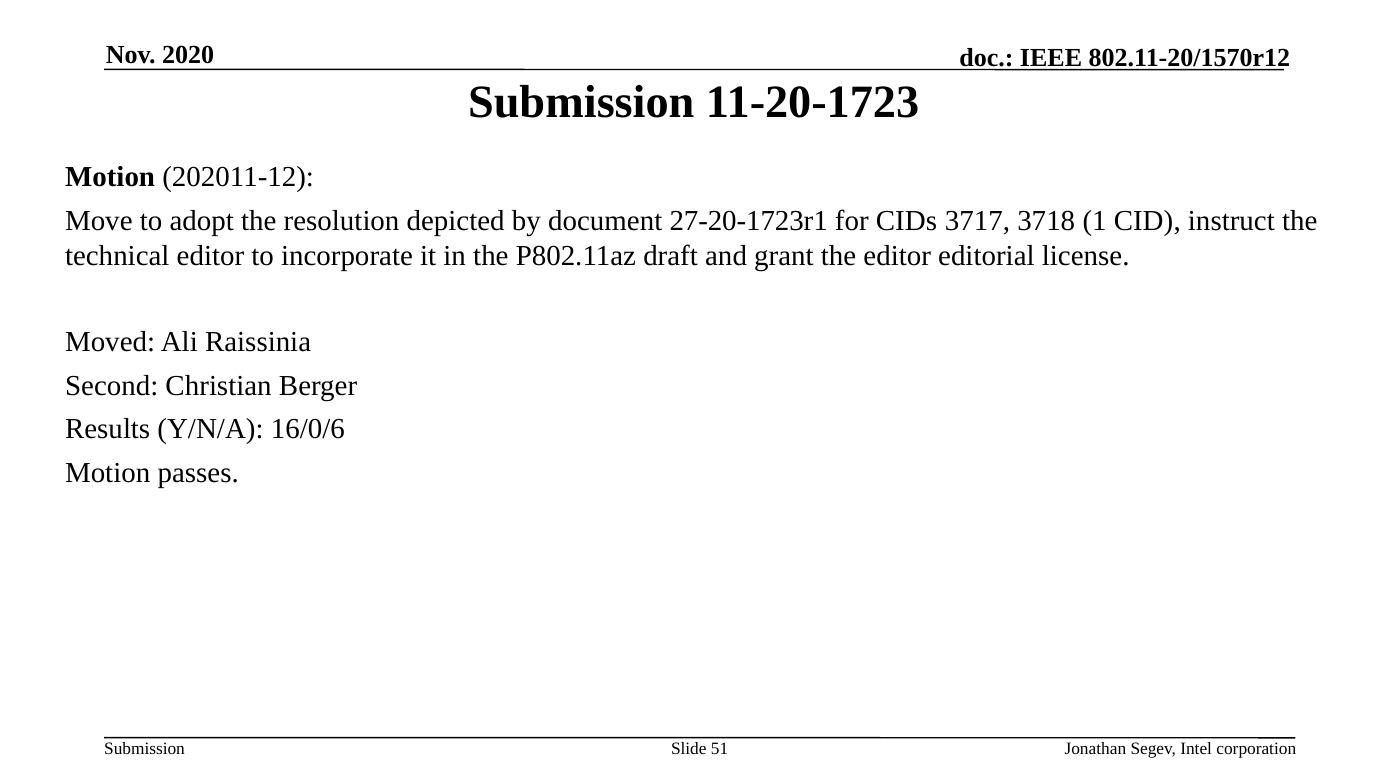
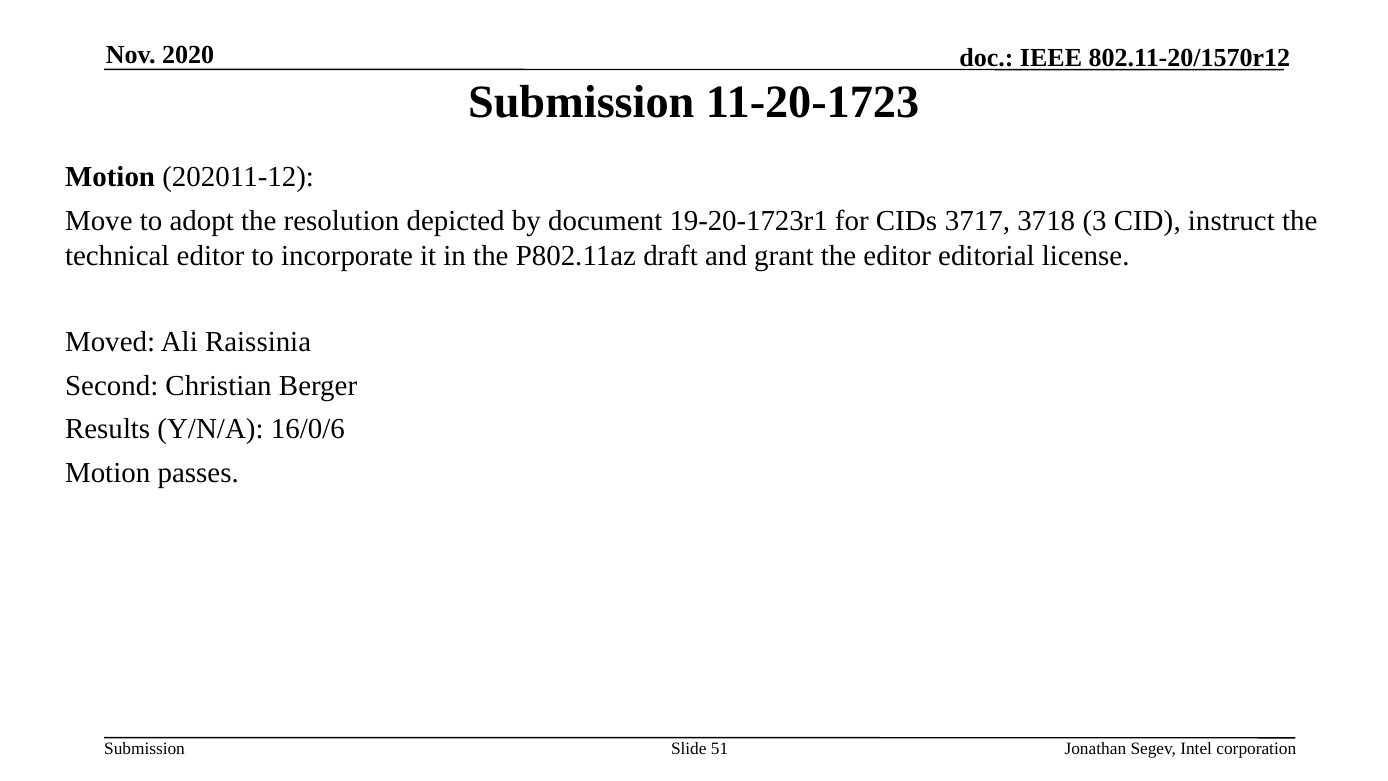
27-20-1723r1: 27-20-1723r1 -> 19-20-1723r1
1: 1 -> 3
